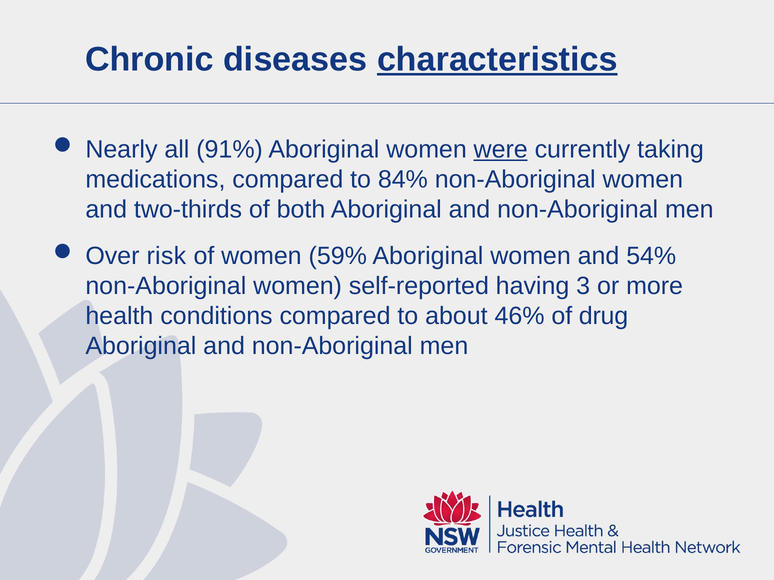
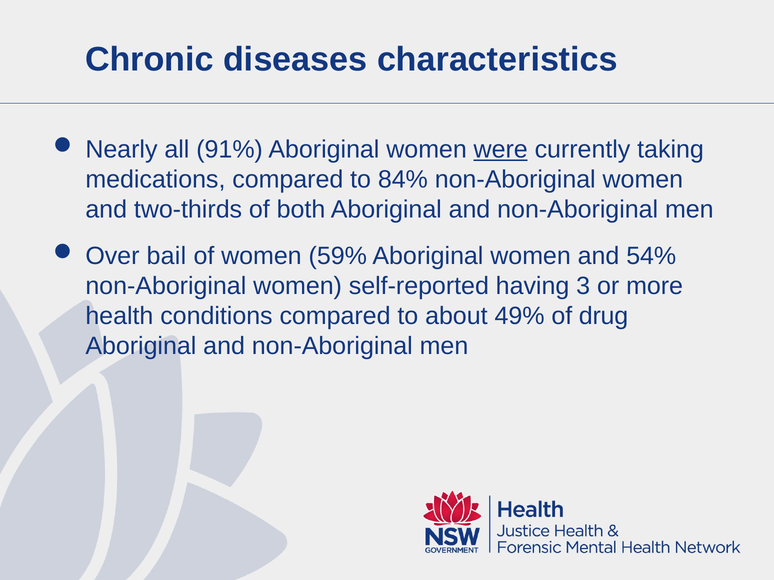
characteristics underline: present -> none
risk: risk -> bail
46%: 46% -> 49%
